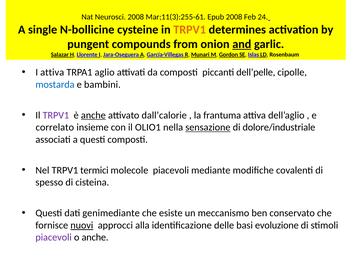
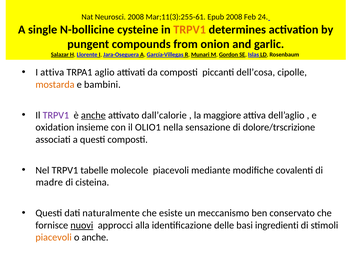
and underline: present -> none
dell’pelle: dell’pelle -> dell’cosa
mostarda colour: blue -> orange
frantuma: frantuma -> maggiore
correlato: correlato -> oxidation
sensazione underline: present -> none
dolore/industriale: dolore/industriale -> dolore/trscrizione
termici: termici -> tabelle
spesso: spesso -> madre
genimediante: genimediante -> naturalmente
evoluzione: evoluzione -> ingredienti
piacevoli at (54, 237) colour: purple -> orange
